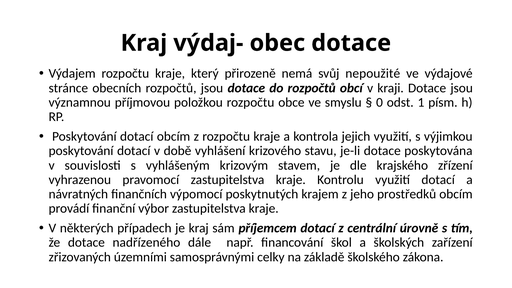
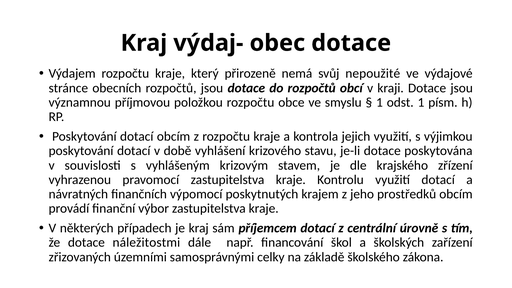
0 at (380, 102): 0 -> 1
nadřízeného: nadřízeného -> náležitostmi
